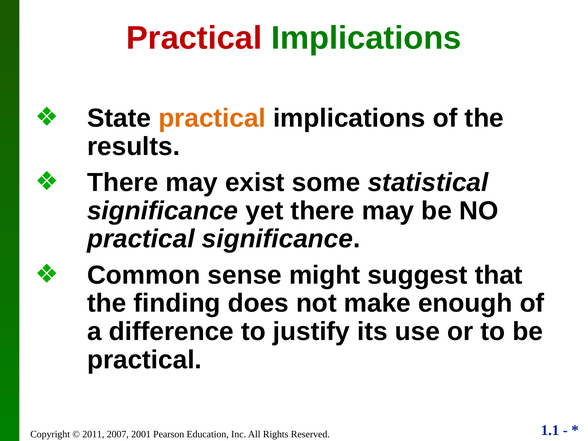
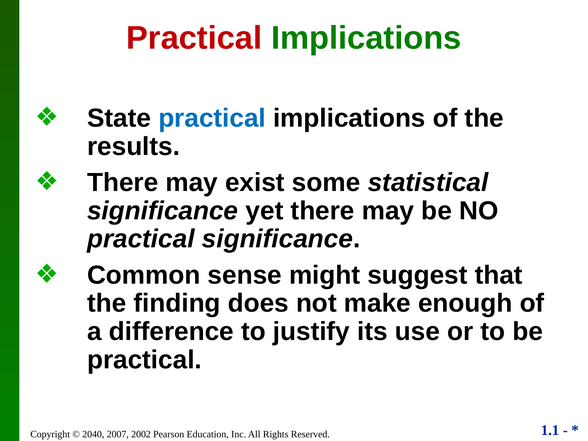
practical at (212, 118) colour: orange -> blue
2011: 2011 -> 2040
2001: 2001 -> 2002
